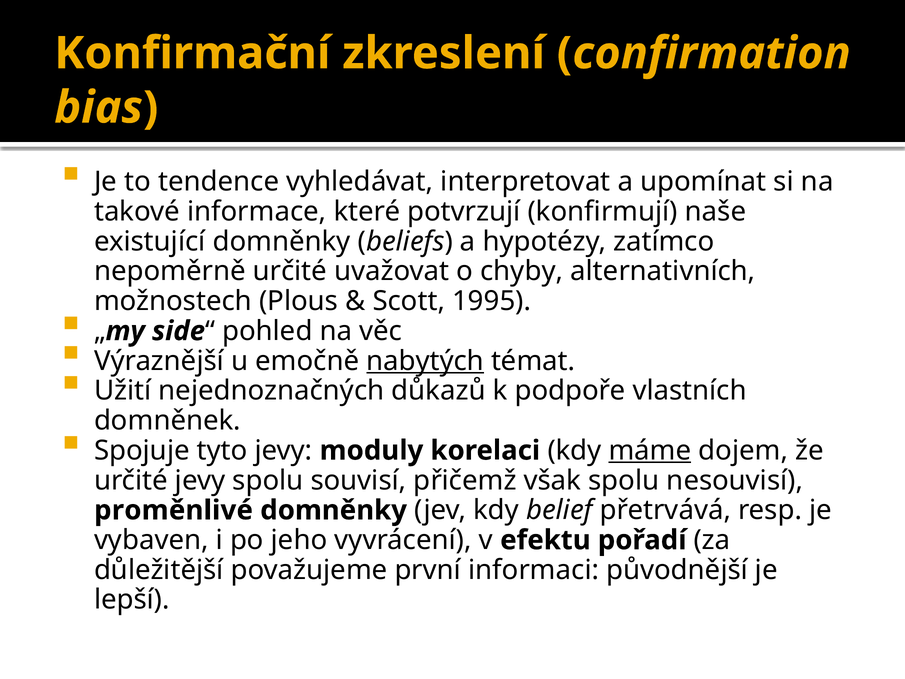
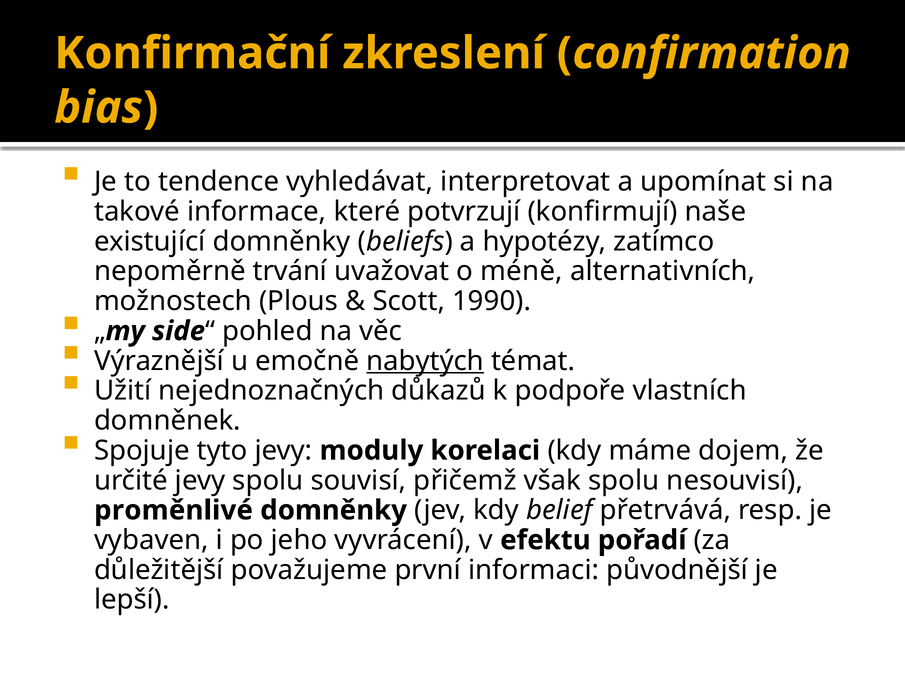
nepoměrně určité: určité -> trvání
chyby: chyby -> méně
1995: 1995 -> 1990
máme underline: present -> none
